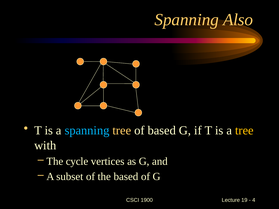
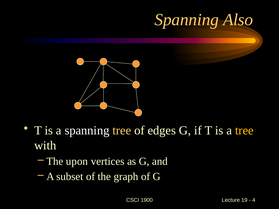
spanning at (87, 131) colour: light blue -> white
of based: based -> edges
cycle: cycle -> upon
the based: based -> graph
